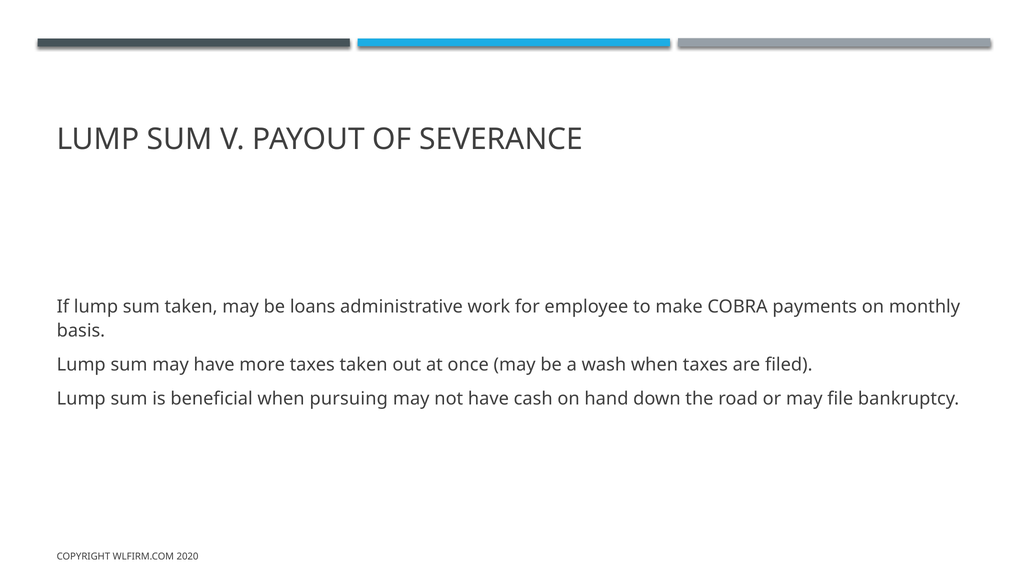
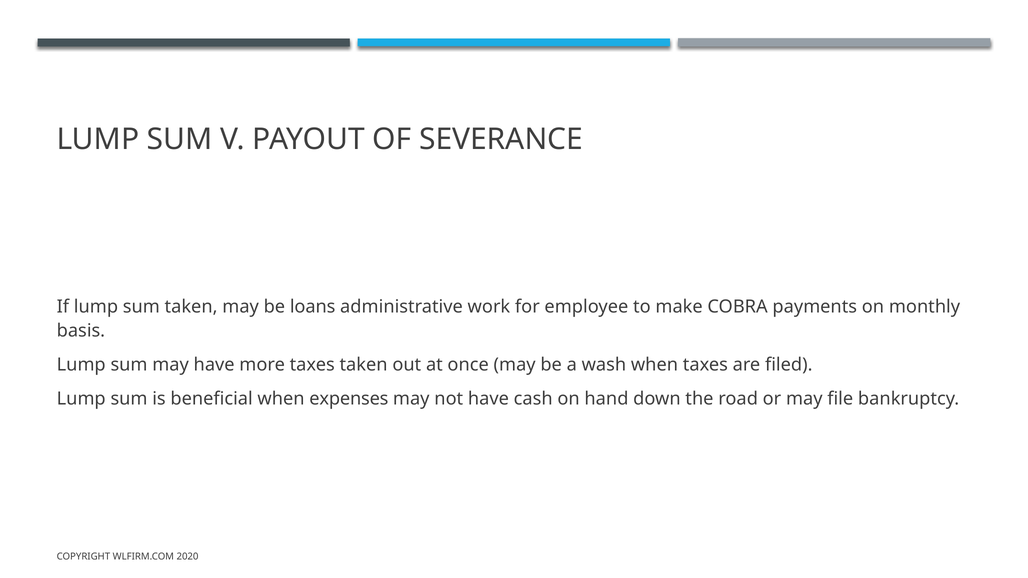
pursuing: pursuing -> expenses
